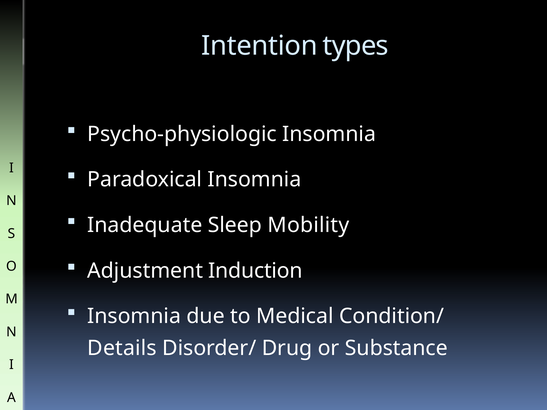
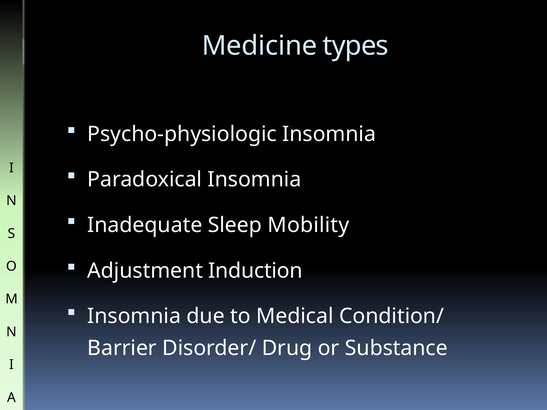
Intention: Intention -> Medicine
Details: Details -> Barrier
